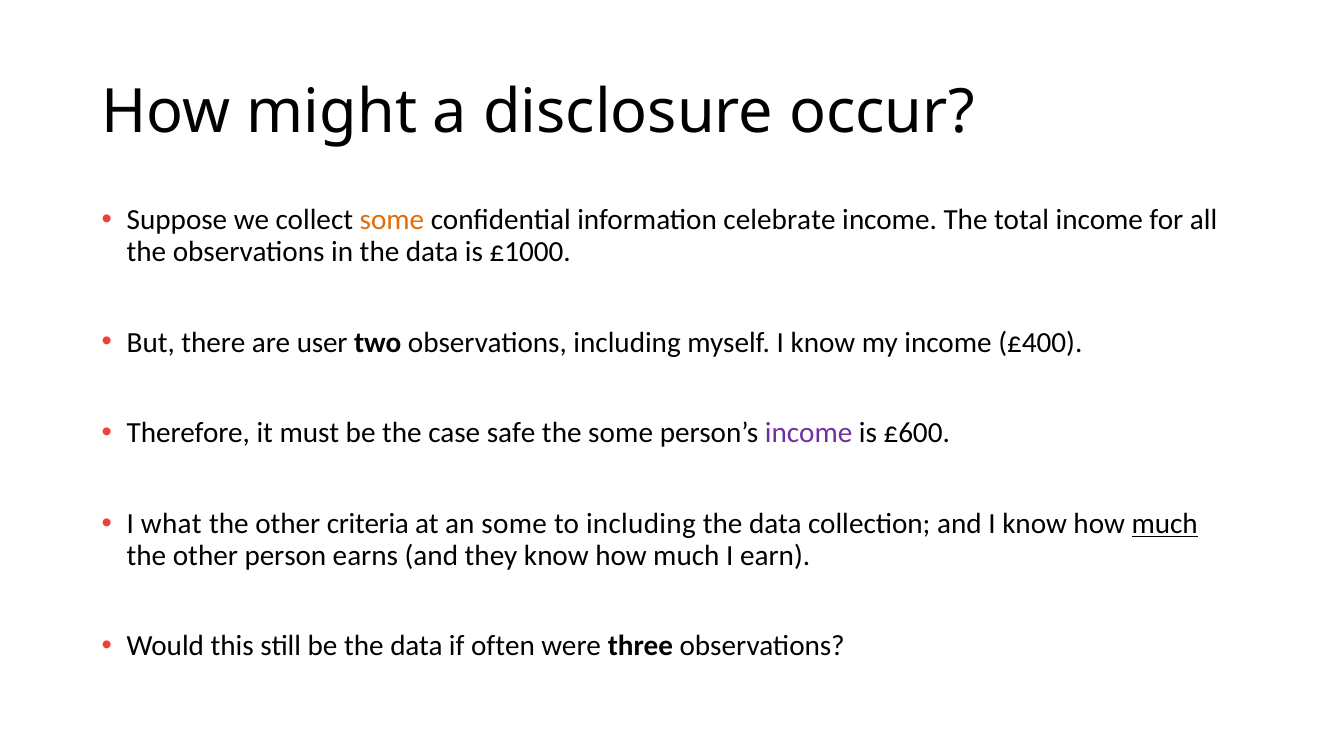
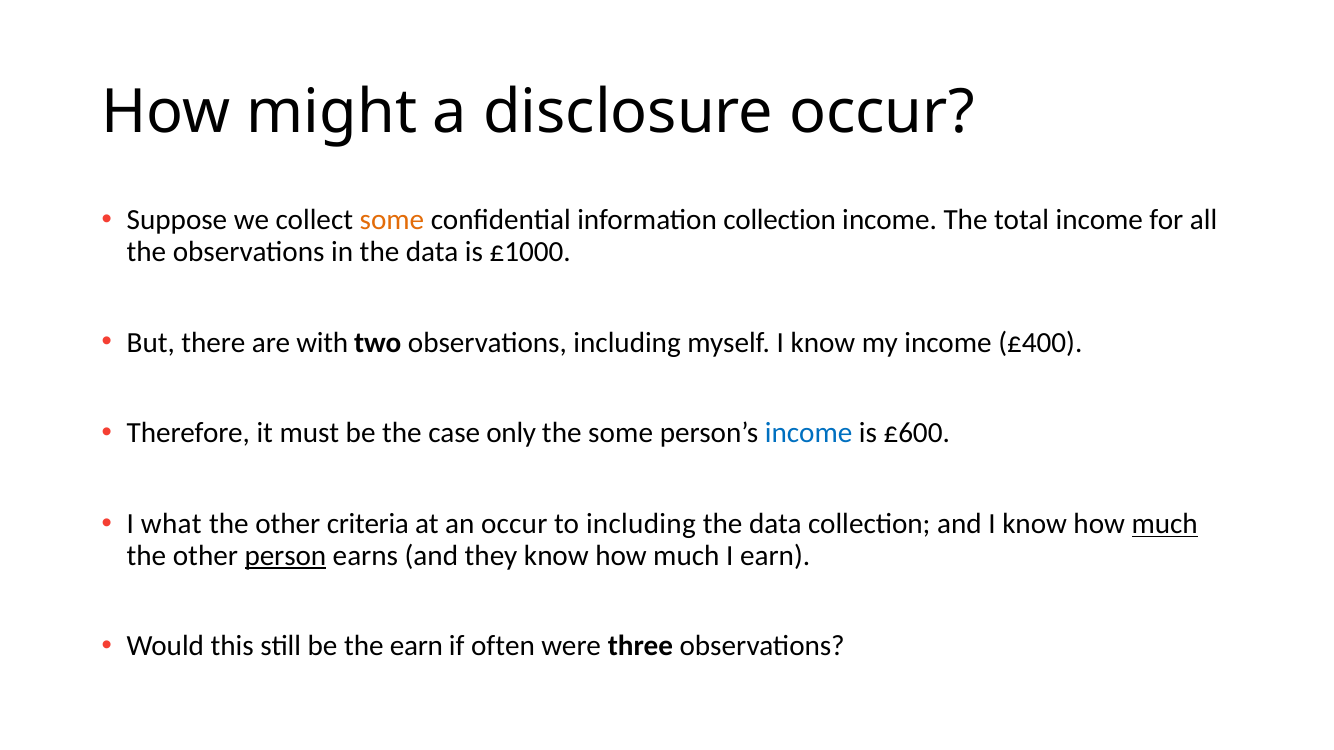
information celebrate: celebrate -> collection
user: user -> with
safe: safe -> only
income at (809, 433) colour: purple -> blue
an some: some -> occur
person underline: none -> present
be the data: data -> earn
